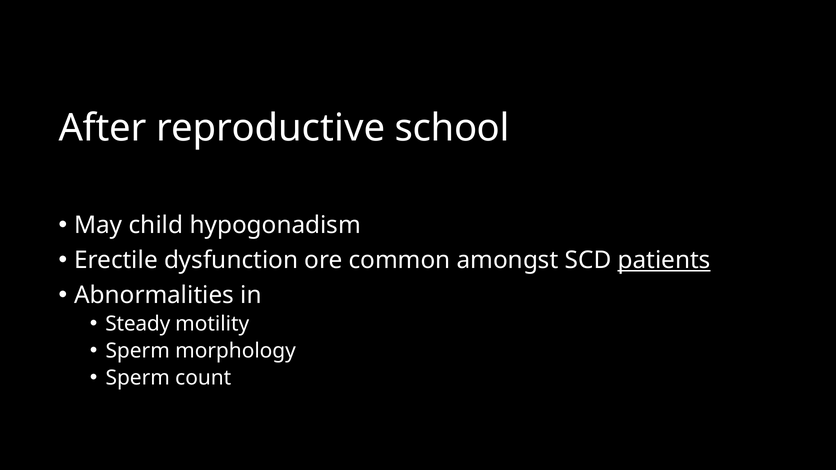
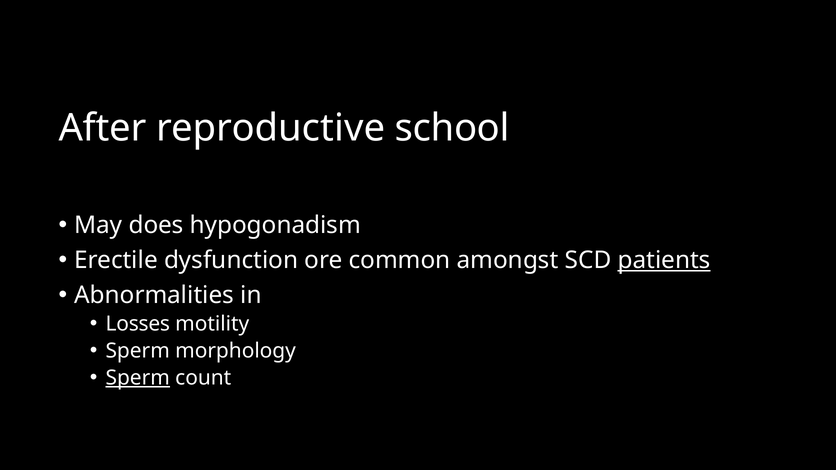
child: child -> does
Steady: Steady -> Losses
Sperm at (138, 378) underline: none -> present
